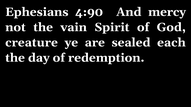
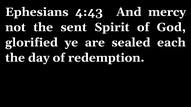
4:90: 4:90 -> 4:43
vain: vain -> sent
creature: creature -> glorified
